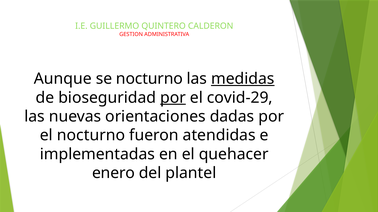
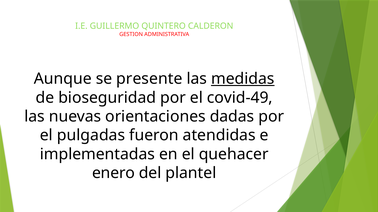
se nocturno: nocturno -> presente
por at (173, 98) underline: present -> none
covid-29: covid-29 -> covid-49
el nocturno: nocturno -> pulgadas
